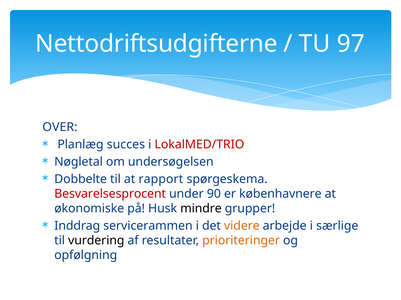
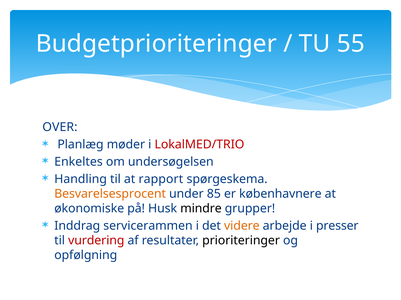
Nettodriftsudgifterne: Nettodriftsudgifterne -> Budgetprioriteringer
97: 97 -> 55
succes: succes -> møder
Nøgletal: Nøgletal -> Enkeltes
Dobbelte: Dobbelte -> Handling
Besvarelsesprocent colour: red -> orange
90: 90 -> 85
særlige: særlige -> presser
vurdering colour: black -> red
prioriteringer colour: orange -> black
